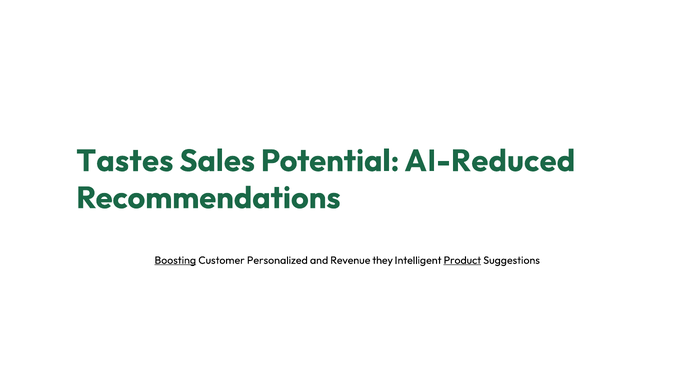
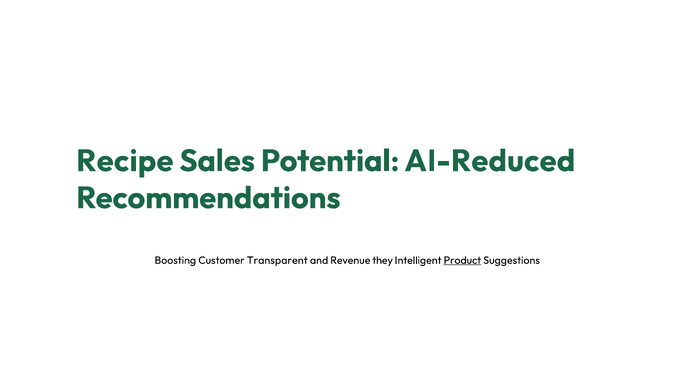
Tastes: Tastes -> Recipe
Boosting underline: present -> none
Personalized: Personalized -> Transparent
